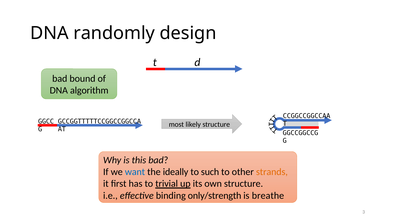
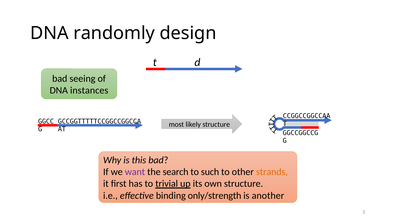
bound: bound -> seeing
algorithm: algorithm -> instances
want colour: blue -> purple
ideally: ideally -> search
breathe: breathe -> another
